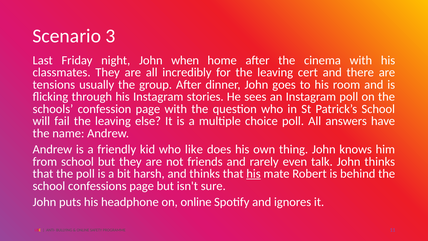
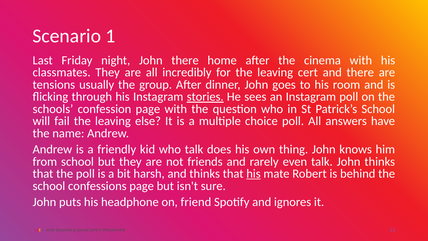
3: 3 -> 1
John when: when -> there
stories underline: none -> present
who like: like -> talk
on online: online -> friend
